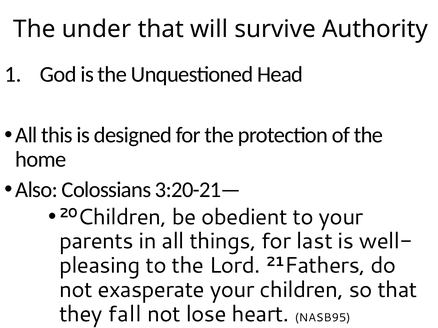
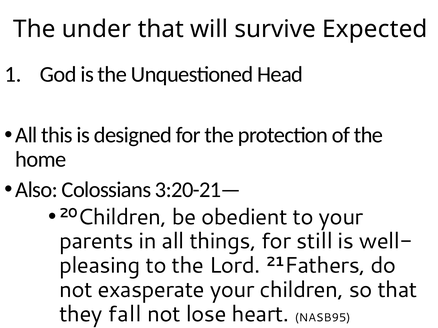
Authority: Authority -> Expected
last: last -> still
